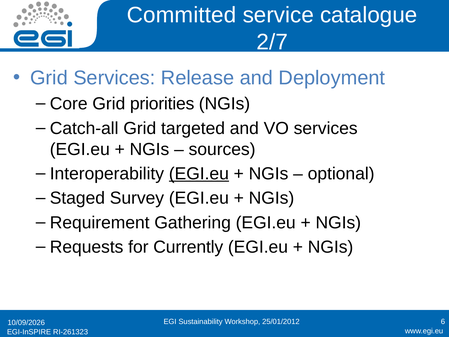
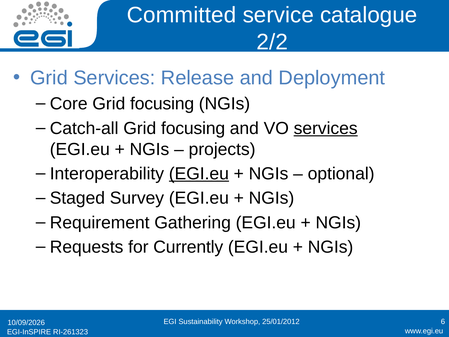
2/7: 2/7 -> 2/2
Core Grid priorities: priorities -> focusing
Catch-all Grid targeted: targeted -> focusing
services at (326, 128) underline: none -> present
sources: sources -> projects
